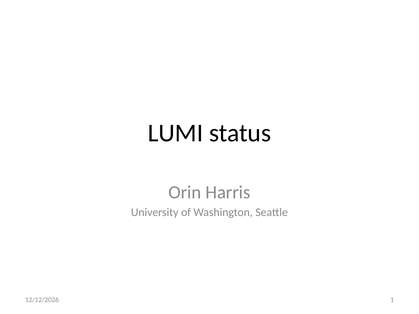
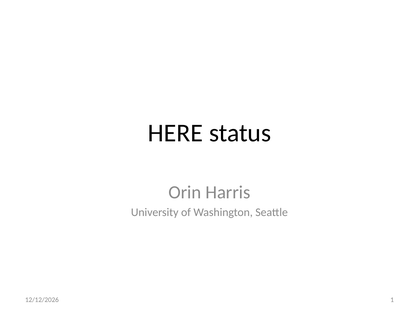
LUMI: LUMI -> HERE
